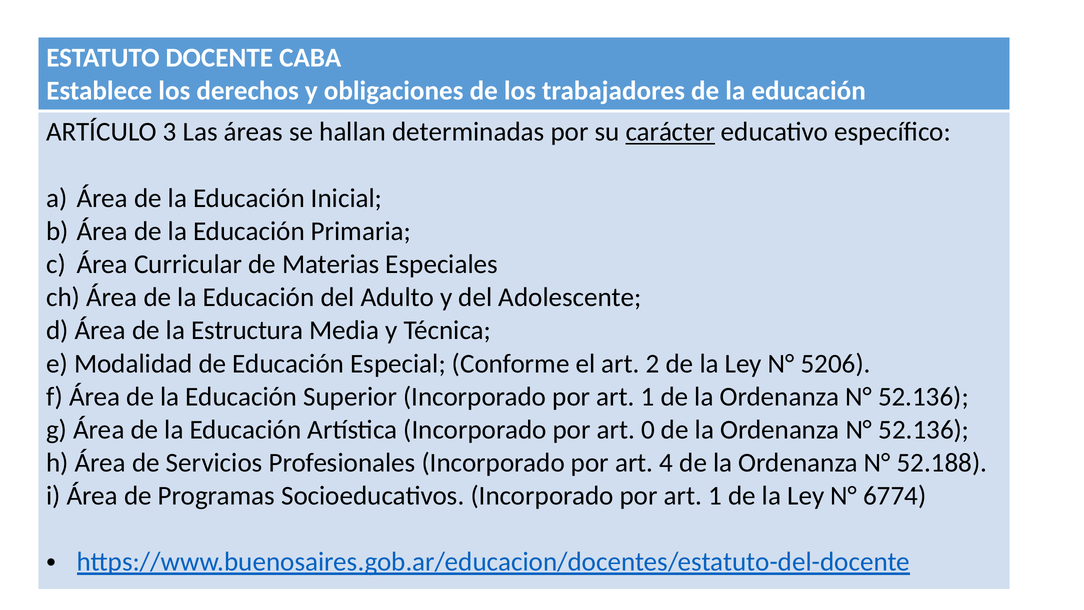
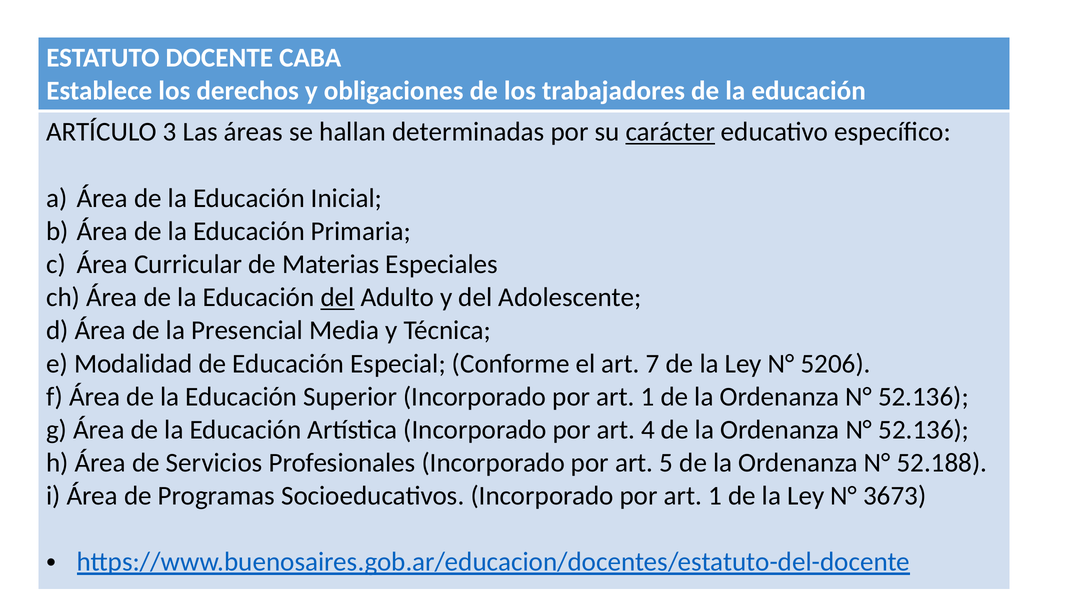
del at (337, 297) underline: none -> present
Estructura: Estructura -> Presencial
2: 2 -> 7
0: 0 -> 4
4: 4 -> 5
6774: 6774 -> 3673
